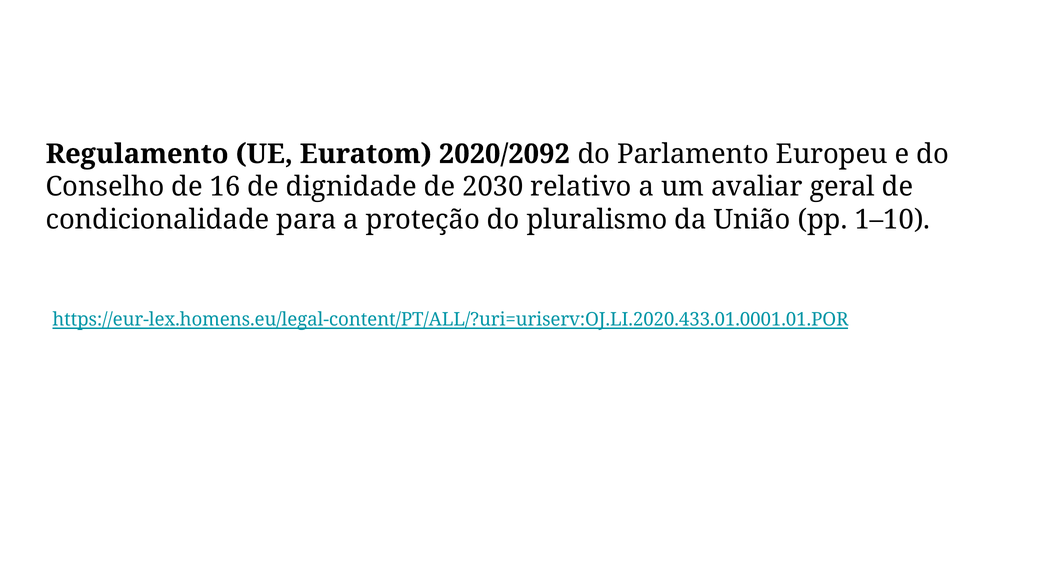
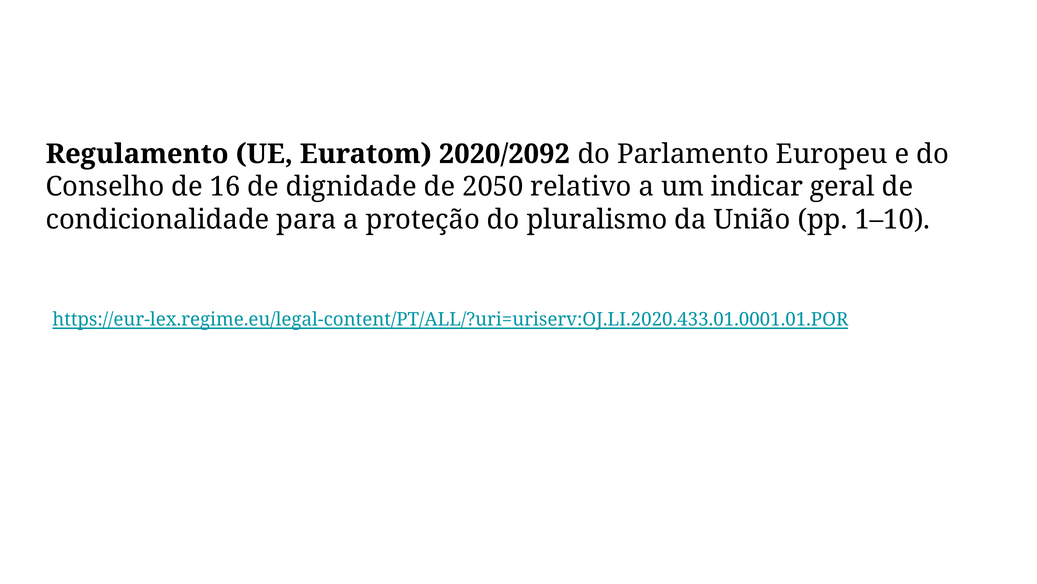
2030: 2030 -> 2050
avaliar: avaliar -> indicar
https://eur-lex.homens.eu/legal-content/PT/ALL/?uri=uriserv:OJ.LI.2020.433.01.0001.01.POR: https://eur-lex.homens.eu/legal-content/PT/ALL/?uri=uriserv:OJ.LI.2020.433.01.0001.01.POR -> https://eur-lex.regime.eu/legal-content/PT/ALL/?uri=uriserv:OJ.LI.2020.433.01.0001.01.POR
